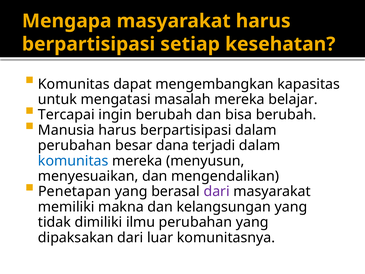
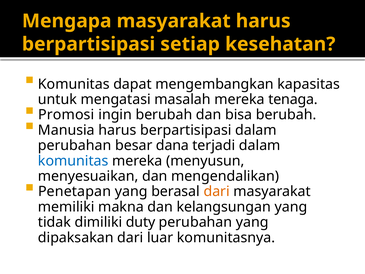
belajar: belajar -> tenaga
Tercapai: Tercapai -> Promosi
dari at (217, 191) colour: purple -> orange
ilmu: ilmu -> duty
